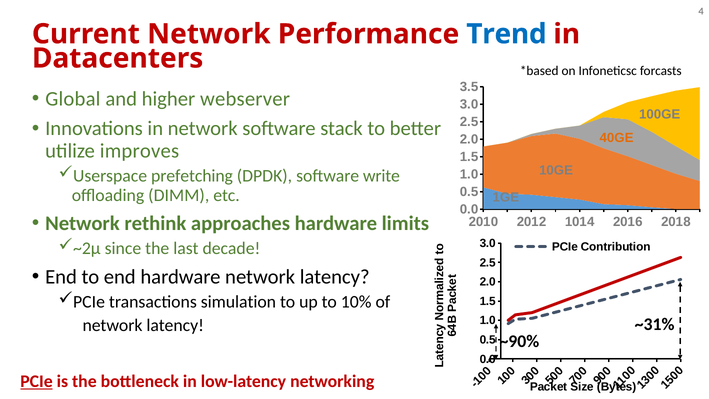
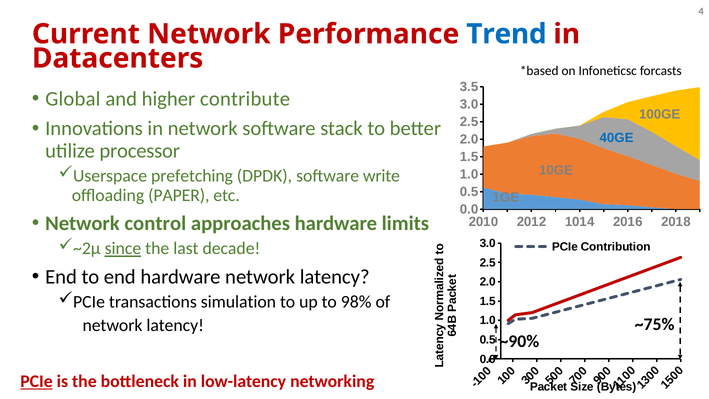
webserver: webserver -> contribute
40GE colour: orange -> blue
improves: improves -> processor
DIMM: DIMM -> PAPER
rethink: rethink -> control
since underline: none -> present
10%: 10% -> 98%
~31%: ~31% -> ~75%
